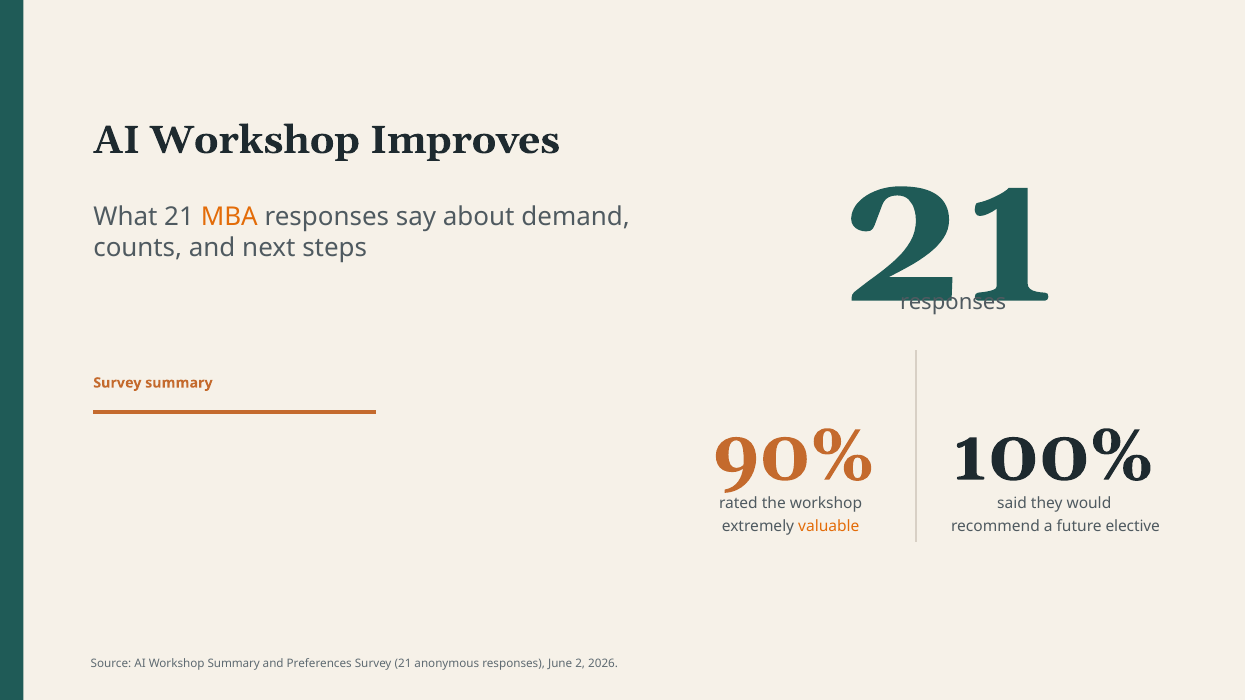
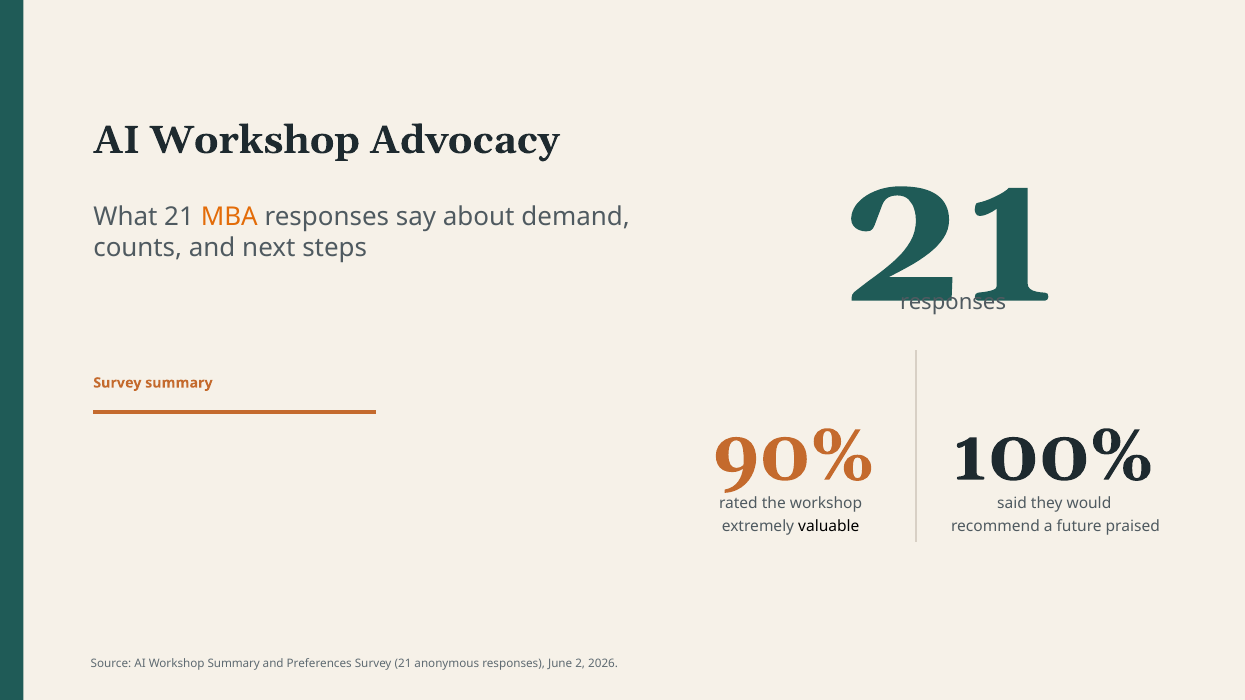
Improves: Improves -> Advocacy
valuable colour: orange -> black
elective: elective -> praised
